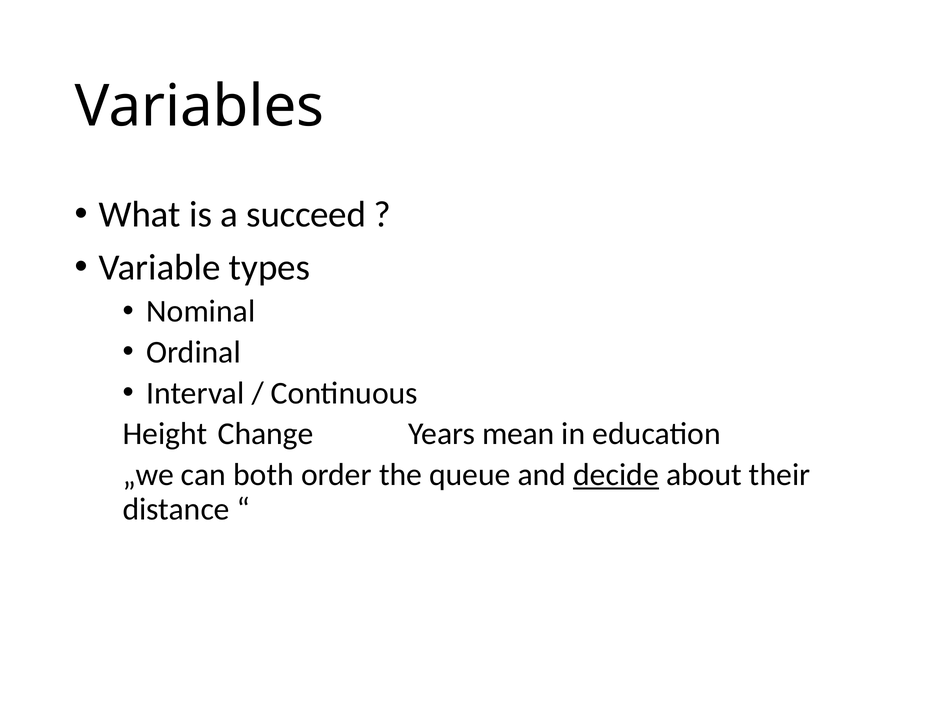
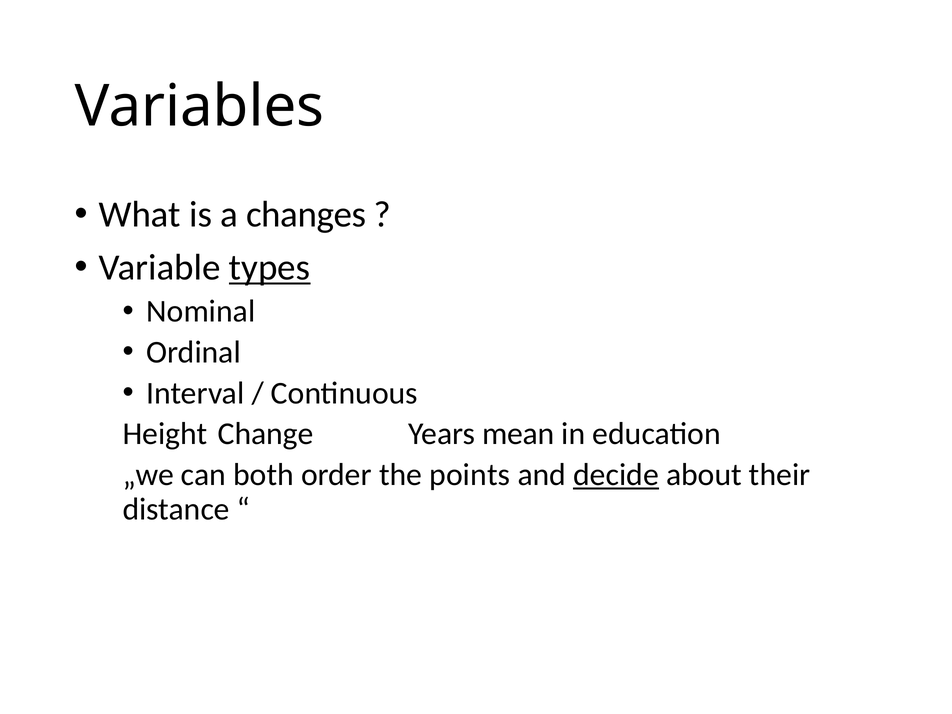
succeed: succeed -> changes
types underline: none -> present
queue: queue -> points
